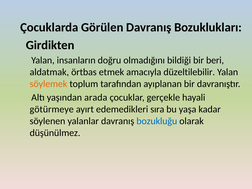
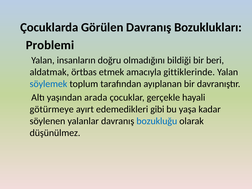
Girdikten: Girdikten -> Problemi
düzeltilebilir: düzeltilebilir -> gittiklerinde
söylemek colour: orange -> blue
sıra: sıra -> gibi
